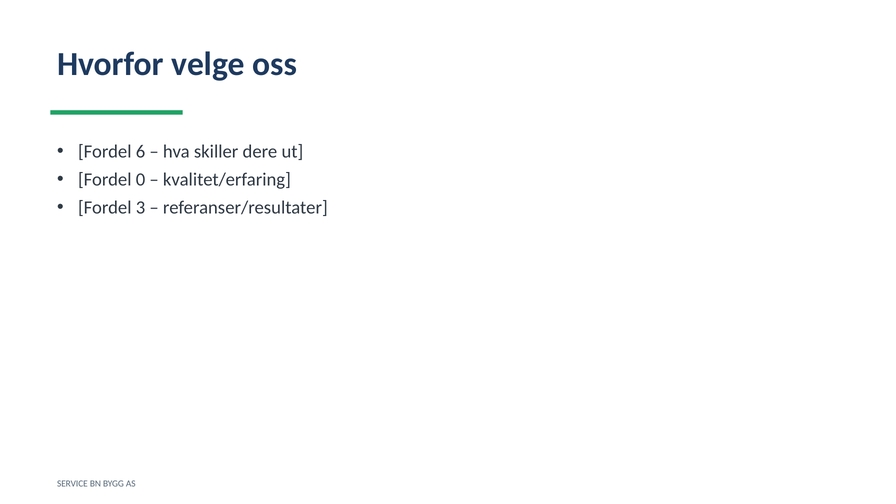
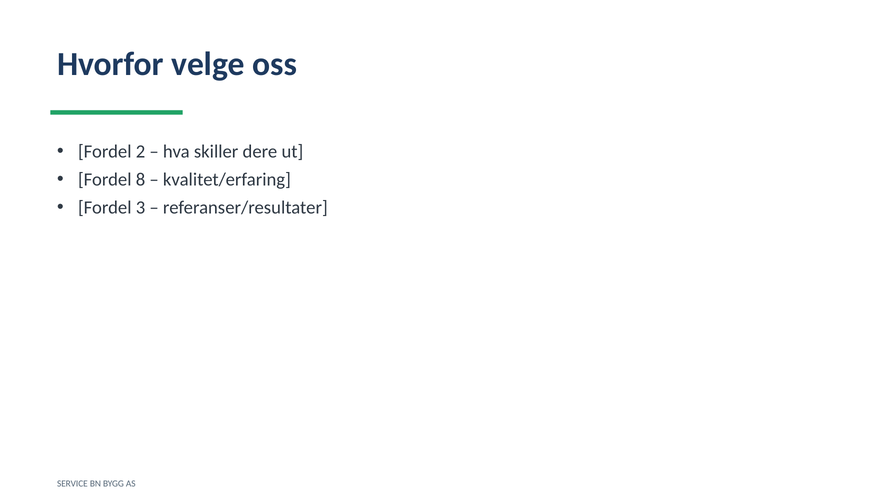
6: 6 -> 2
0: 0 -> 8
